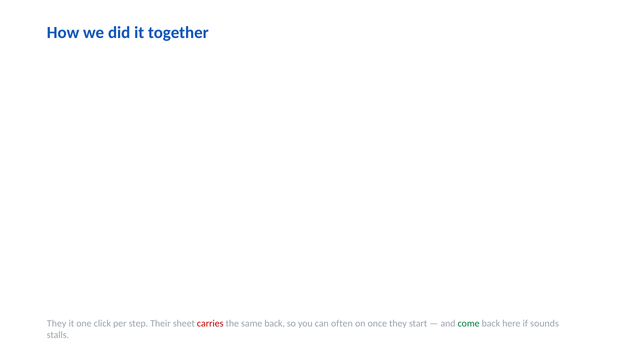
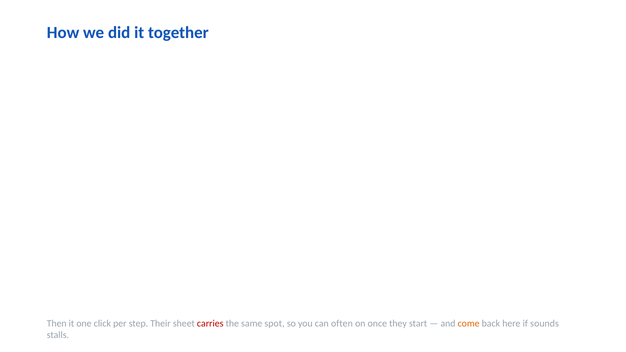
They at (57, 323): They -> Then
same back: back -> spot
come colour: green -> orange
